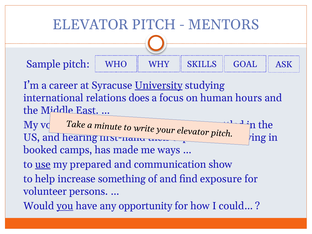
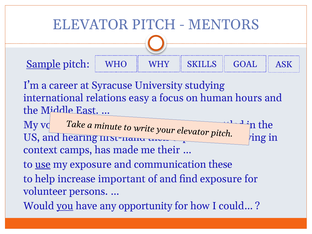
Sample underline: none -> present
University underline: present -> none
does: does -> easy
booked: booked -> context
me ways: ways -> their
my prepared: prepared -> exposure
show: show -> these
something: something -> important
